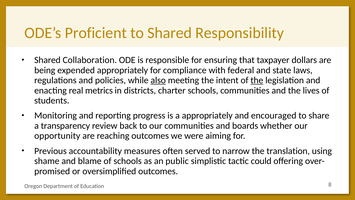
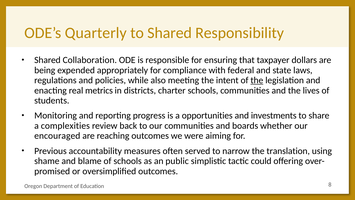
Proficient: Proficient -> Quarterly
also underline: present -> none
a appropriately: appropriately -> opportunities
encouraged: encouraged -> investments
transparency: transparency -> complexities
opportunity: opportunity -> encouraged
